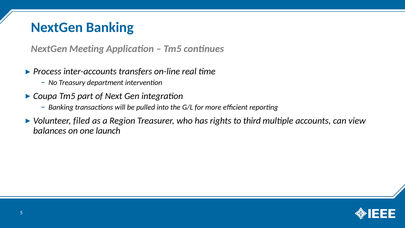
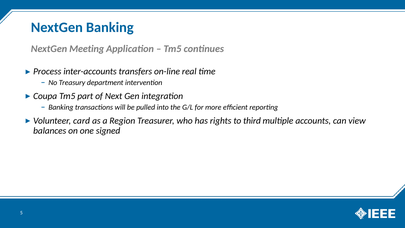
filed: filed -> card
launch: launch -> signed
